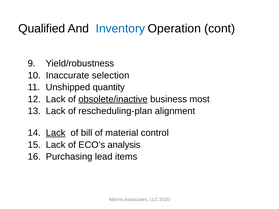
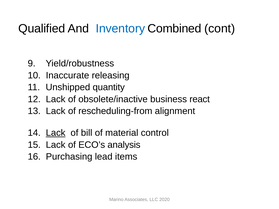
Operation: Operation -> Combined
selection: selection -> releasing
obsolete/inactive underline: present -> none
most: most -> react
rescheduling-plan: rescheduling-plan -> rescheduling-from
